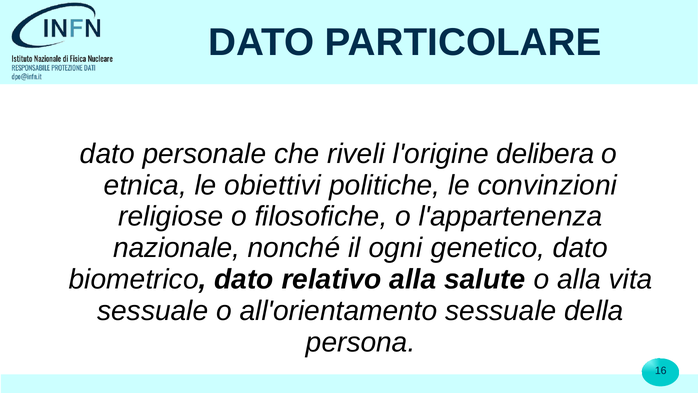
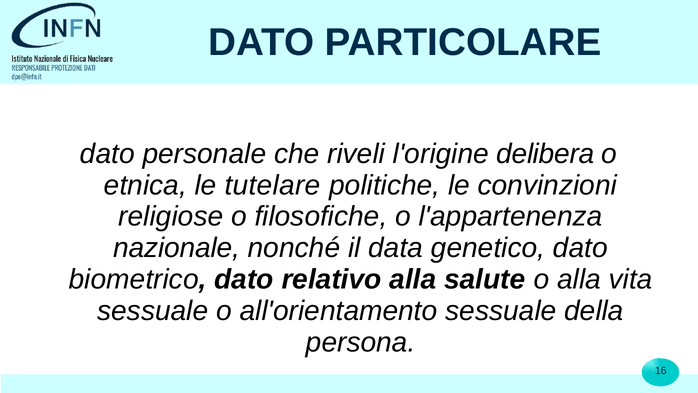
obiettivi: obiettivi -> tutelare
ogni: ogni -> data
